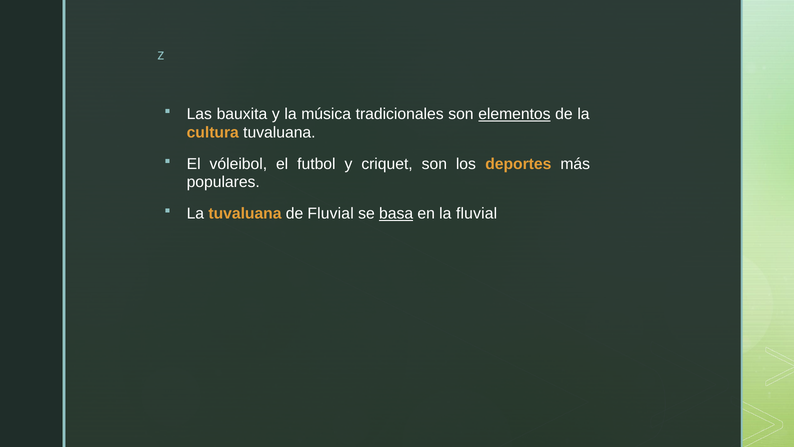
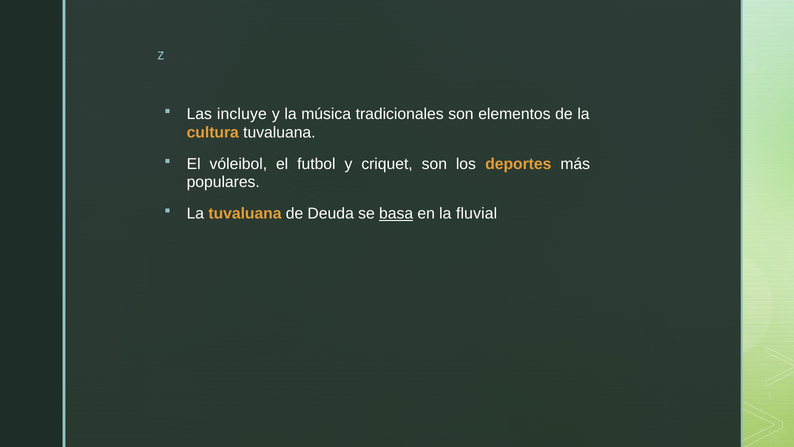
bauxita: bauxita -> incluye
elementos underline: present -> none
de Fluvial: Fluvial -> Deuda
